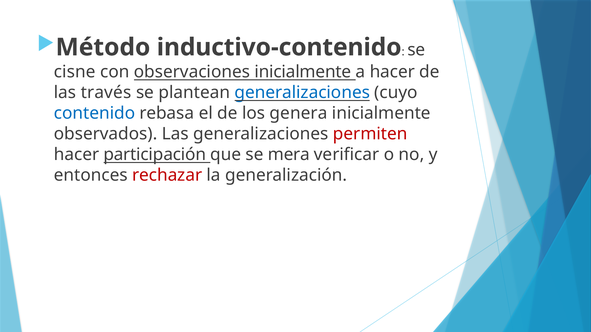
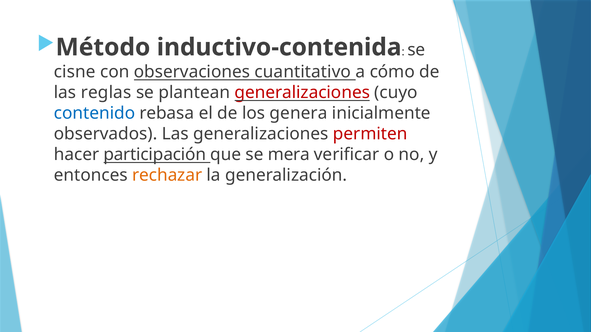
inductivo-contenido: inductivo-contenido -> inductivo-contenida
observaciones inicialmente: inicialmente -> cuantitativo
a hacer: hacer -> cómo
través: través -> reglas
generalizaciones at (302, 93) colour: blue -> red
rechazar colour: red -> orange
